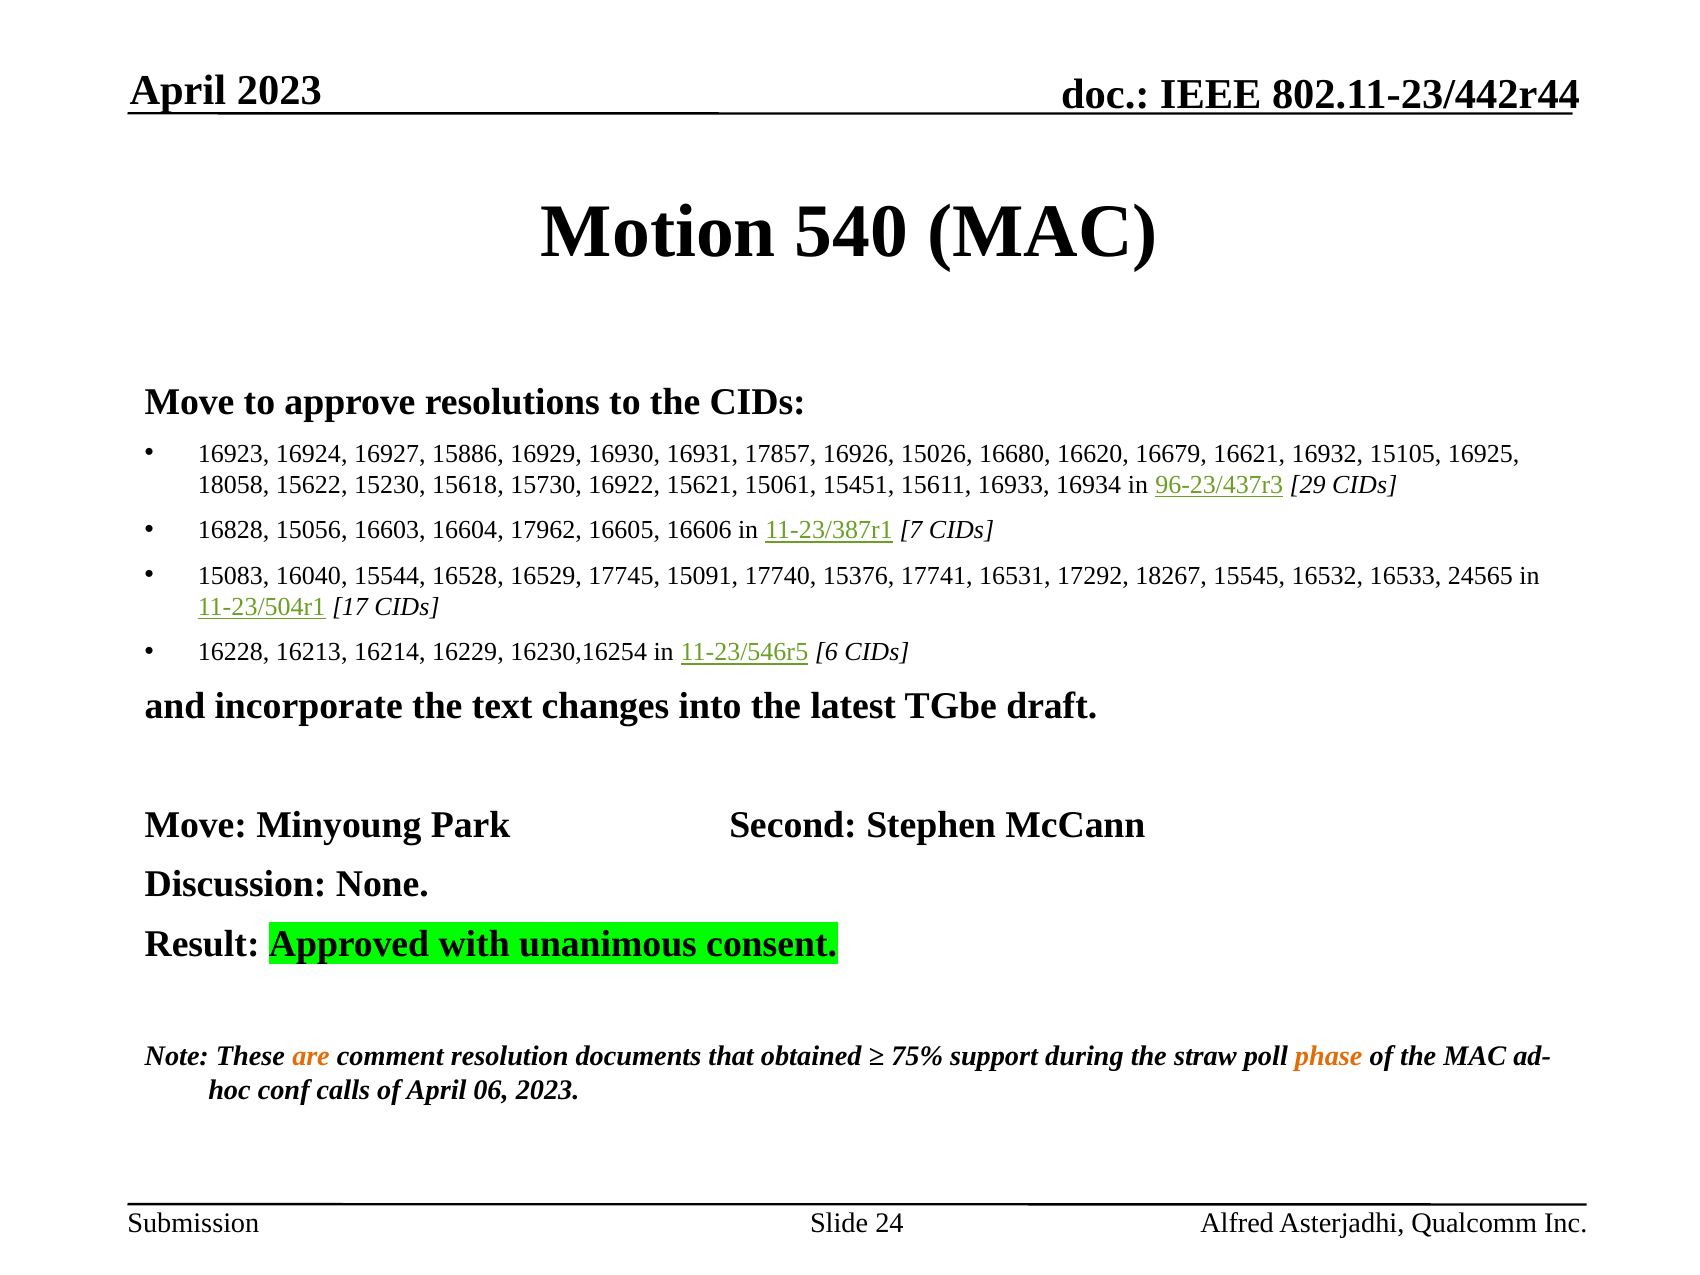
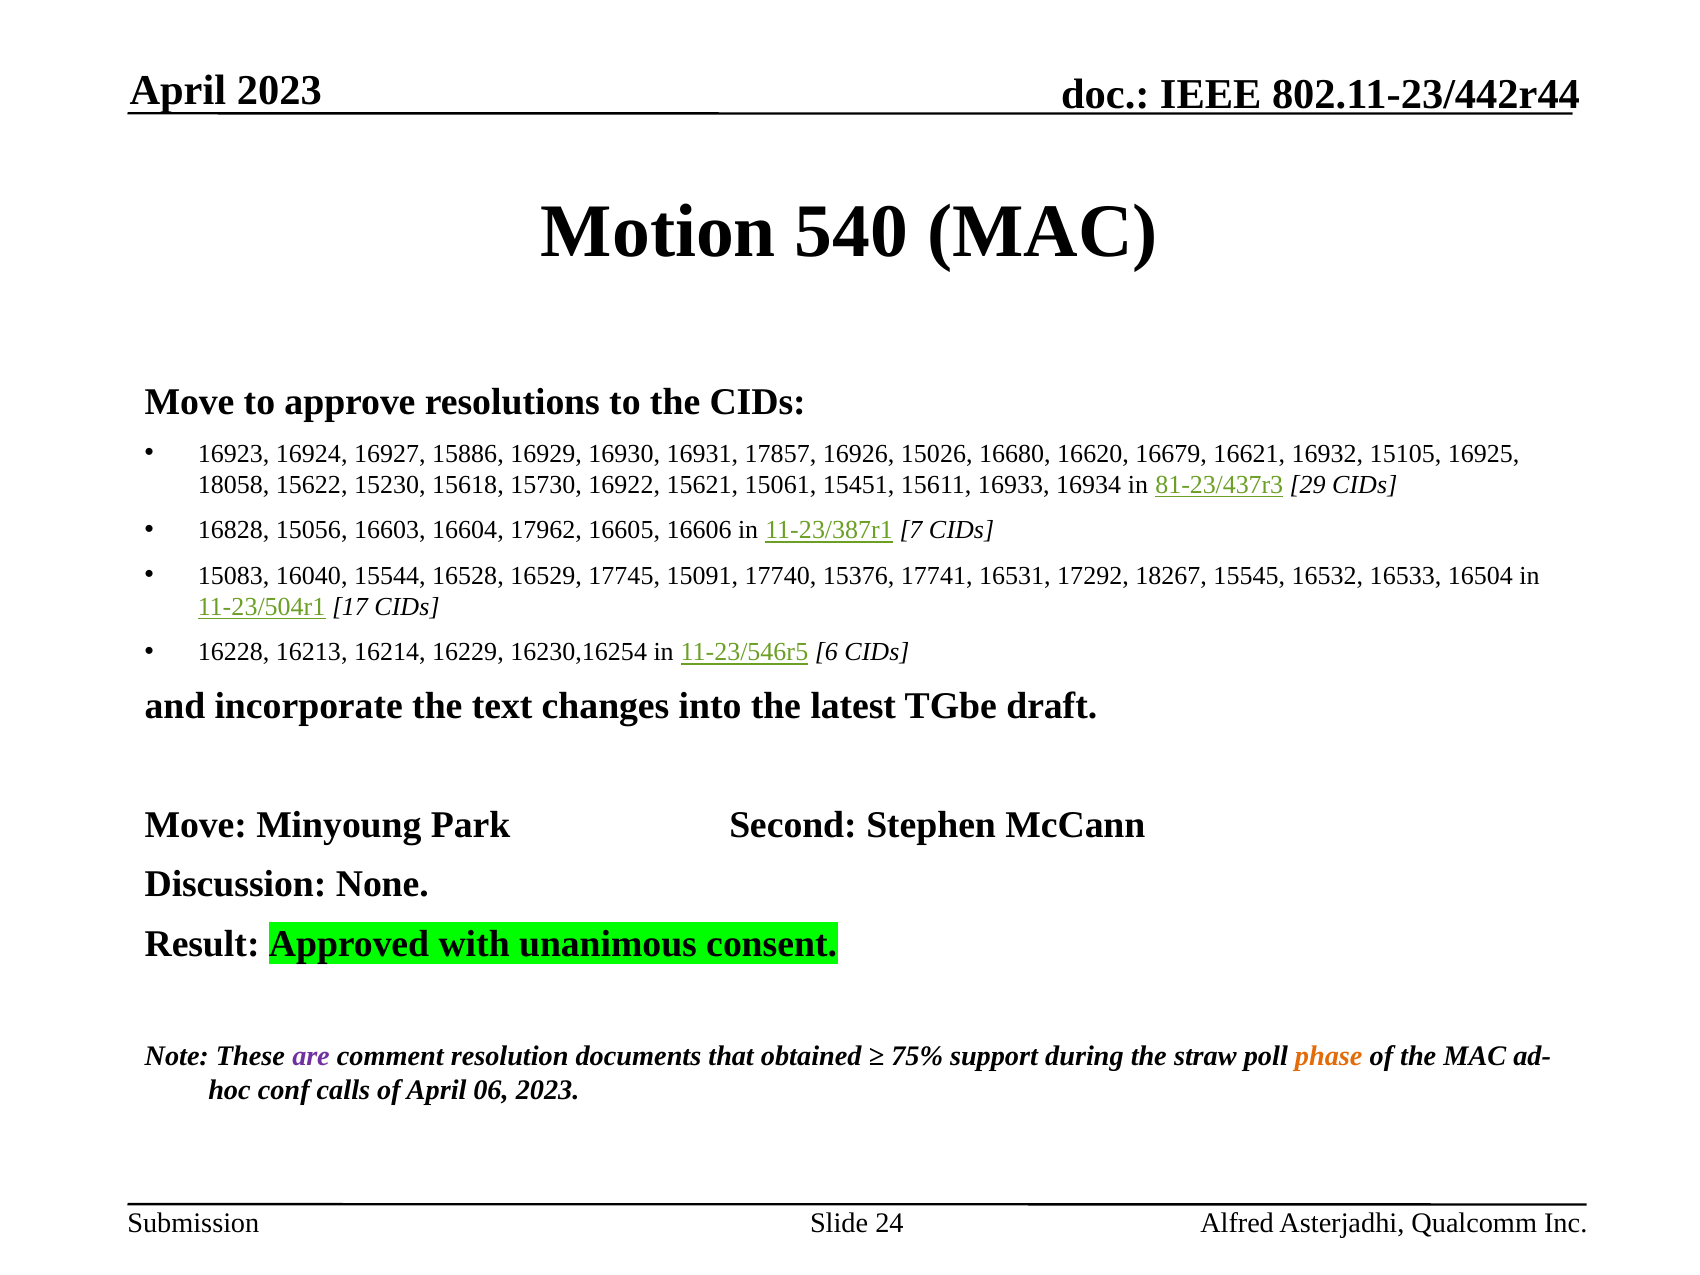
96-23/437r3: 96-23/437r3 -> 81-23/437r3
24565: 24565 -> 16504
are colour: orange -> purple
